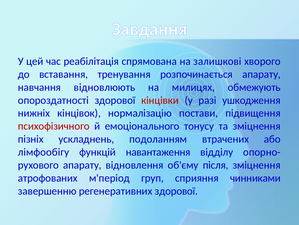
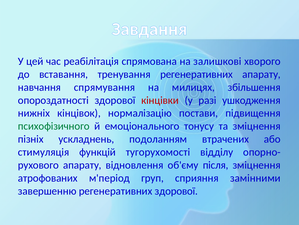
тренування розпочинається: розпочинається -> регенеративних
відновлюють: відновлюють -> спрямування
обмежують: обмежують -> збільшення
психофізичного colour: red -> green
лімфообігу: лімфообігу -> стимуляція
навантаження: навантаження -> тугорухомості
чинниками: чинниками -> замінними
